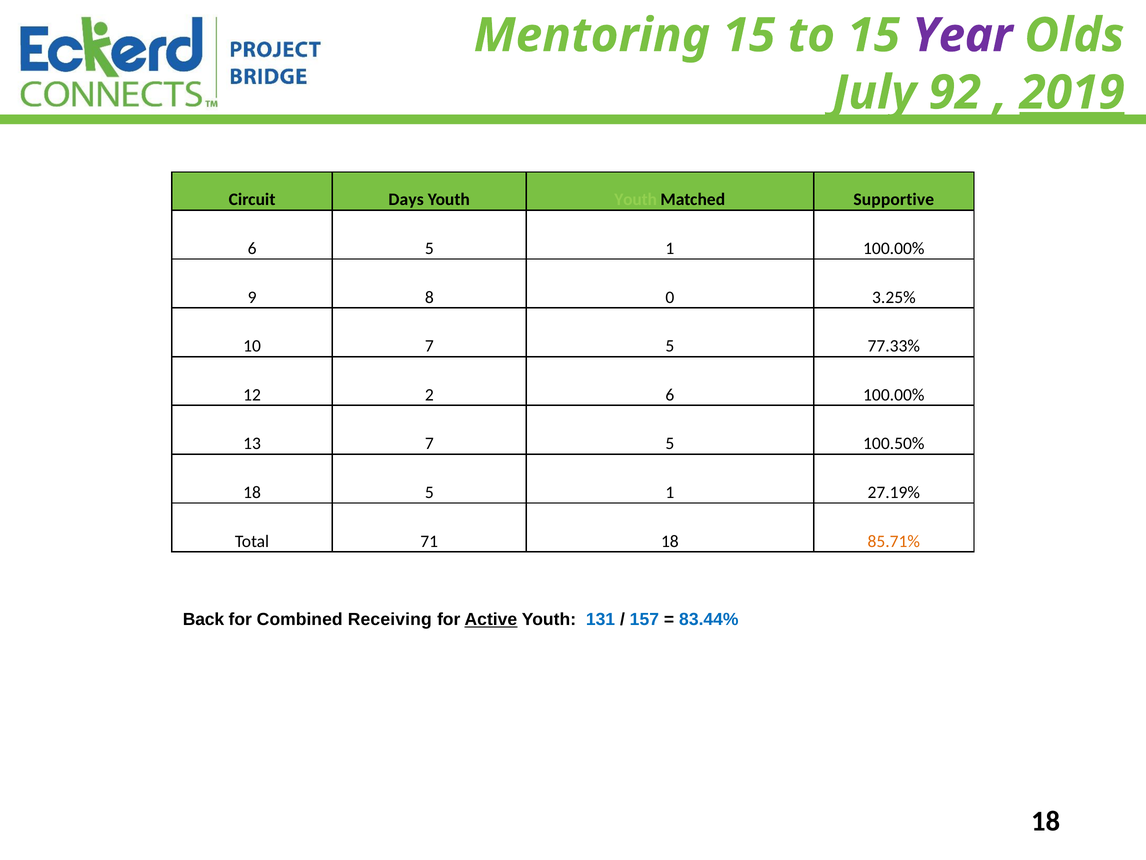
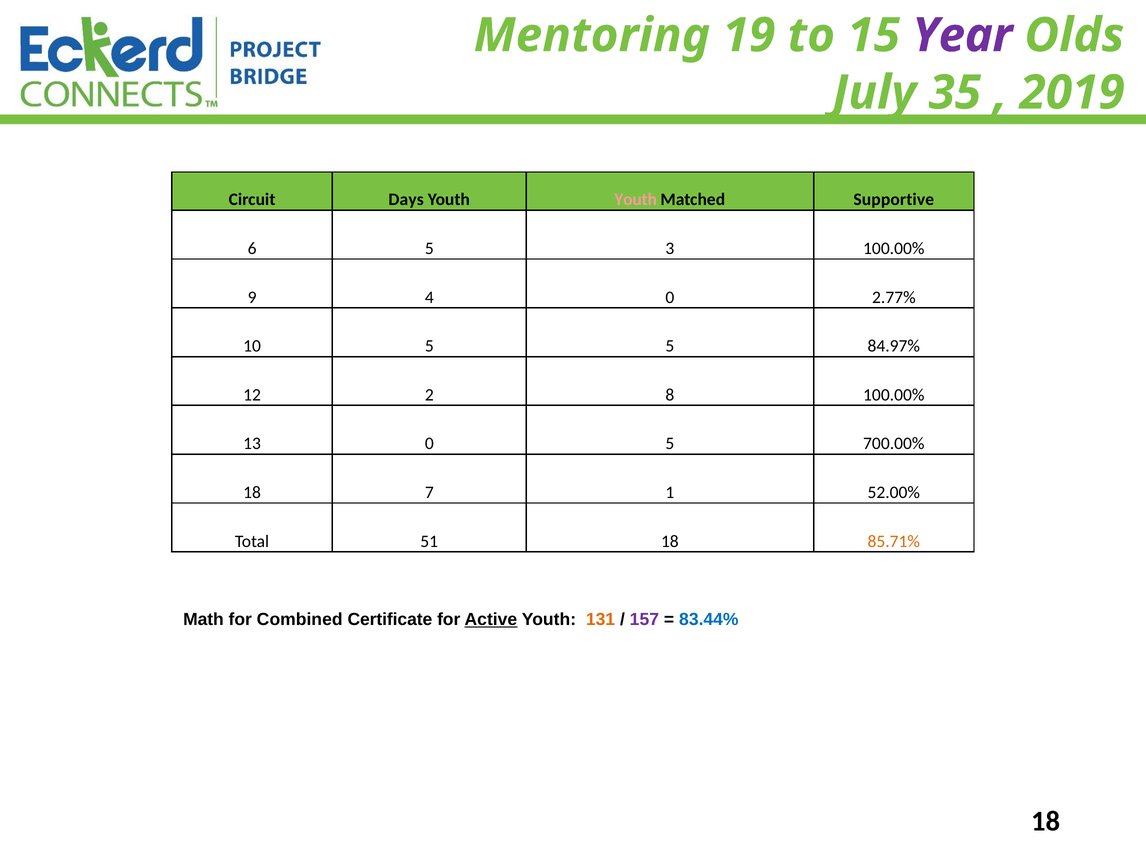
Mentoring 15: 15 -> 19
92: 92 -> 35
2019 underline: present -> none
Youth at (636, 200) colour: light green -> pink
6 5 1: 1 -> 3
8: 8 -> 4
3.25%: 3.25% -> 2.77%
10 7: 7 -> 5
77.33%: 77.33% -> 84.97%
2 6: 6 -> 8
13 7: 7 -> 0
100.50%: 100.50% -> 700.00%
18 5: 5 -> 7
27.19%: 27.19% -> 52.00%
71: 71 -> 51
Back: Back -> Math
Receiving: Receiving -> Certificate
131 colour: blue -> orange
157 colour: blue -> purple
